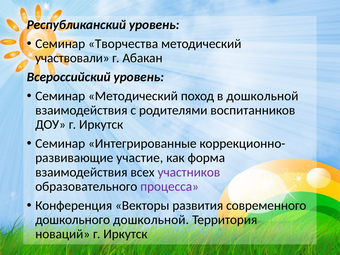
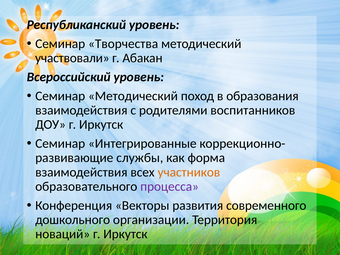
в дошкольной: дошкольной -> образования
участие: участие -> службы
участников colour: purple -> orange
дошкольного дошкольной: дошкольной -> организации
